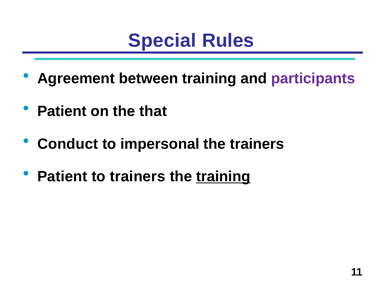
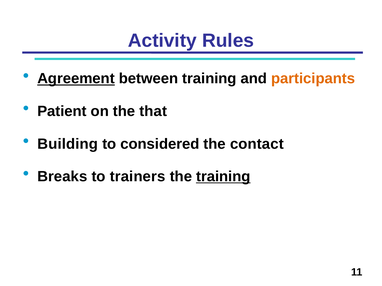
Special: Special -> Activity
Agreement underline: none -> present
participants colour: purple -> orange
Conduct: Conduct -> Building
impersonal: impersonal -> considered
the trainers: trainers -> contact
Patient at (62, 177): Patient -> Breaks
